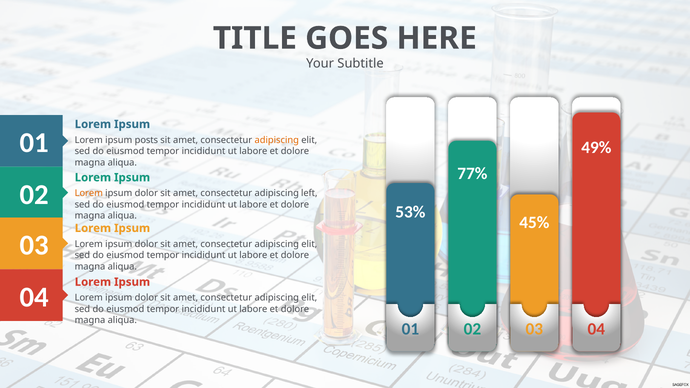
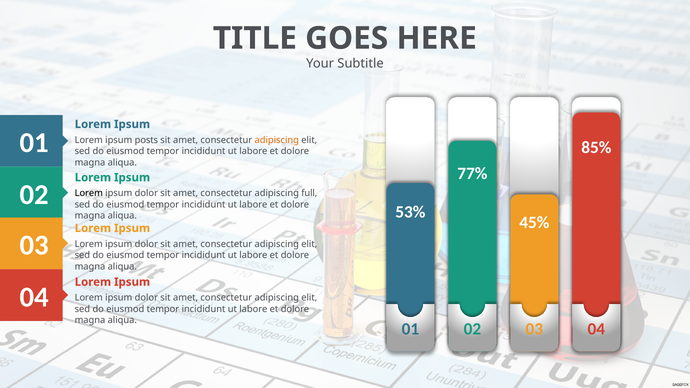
49%: 49% -> 85%
Lorem at (89, 193) colour: orange -> black
left: left -> full
